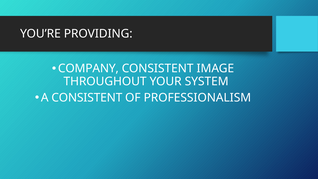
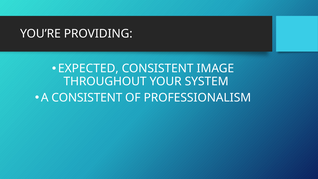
COMPANY: COMPANY -> EXPECTED
